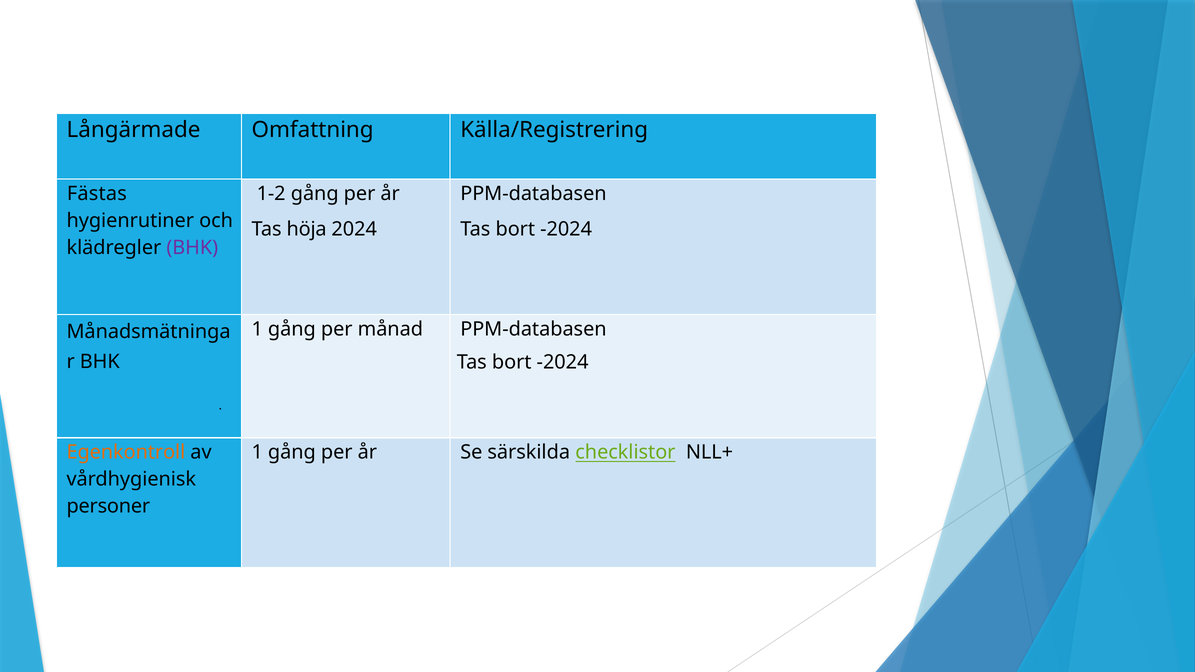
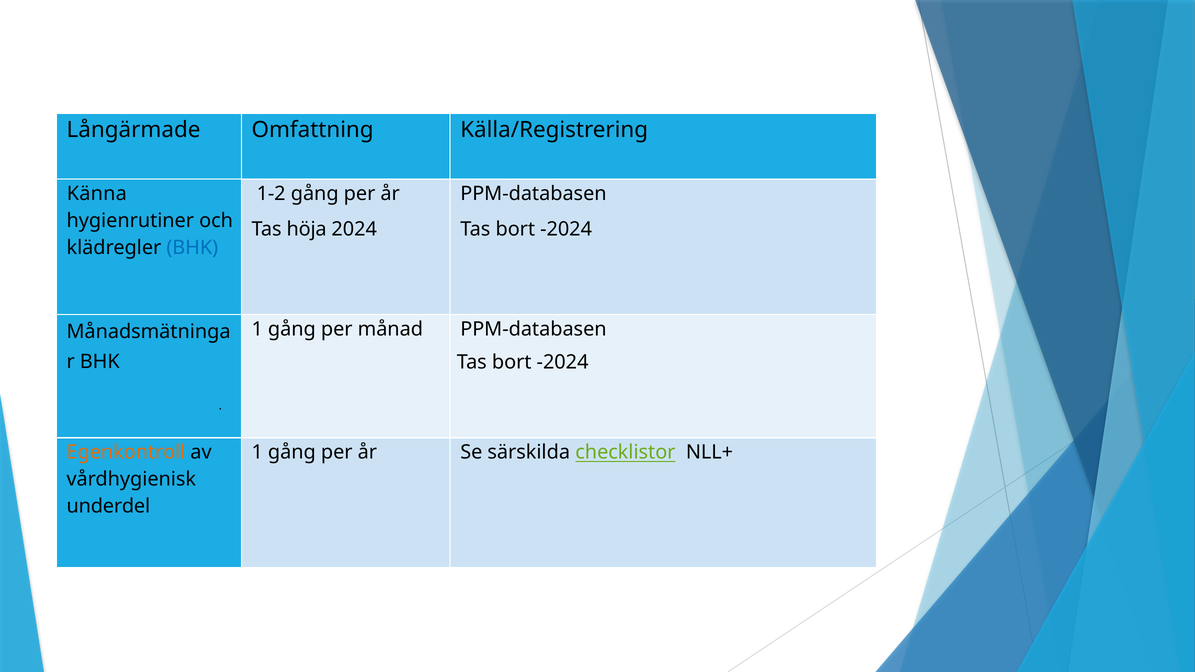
Fästas: Fästas -> Känna
BHK at (192, 248) colour: purple -> blue
personer: personer -> underdel
